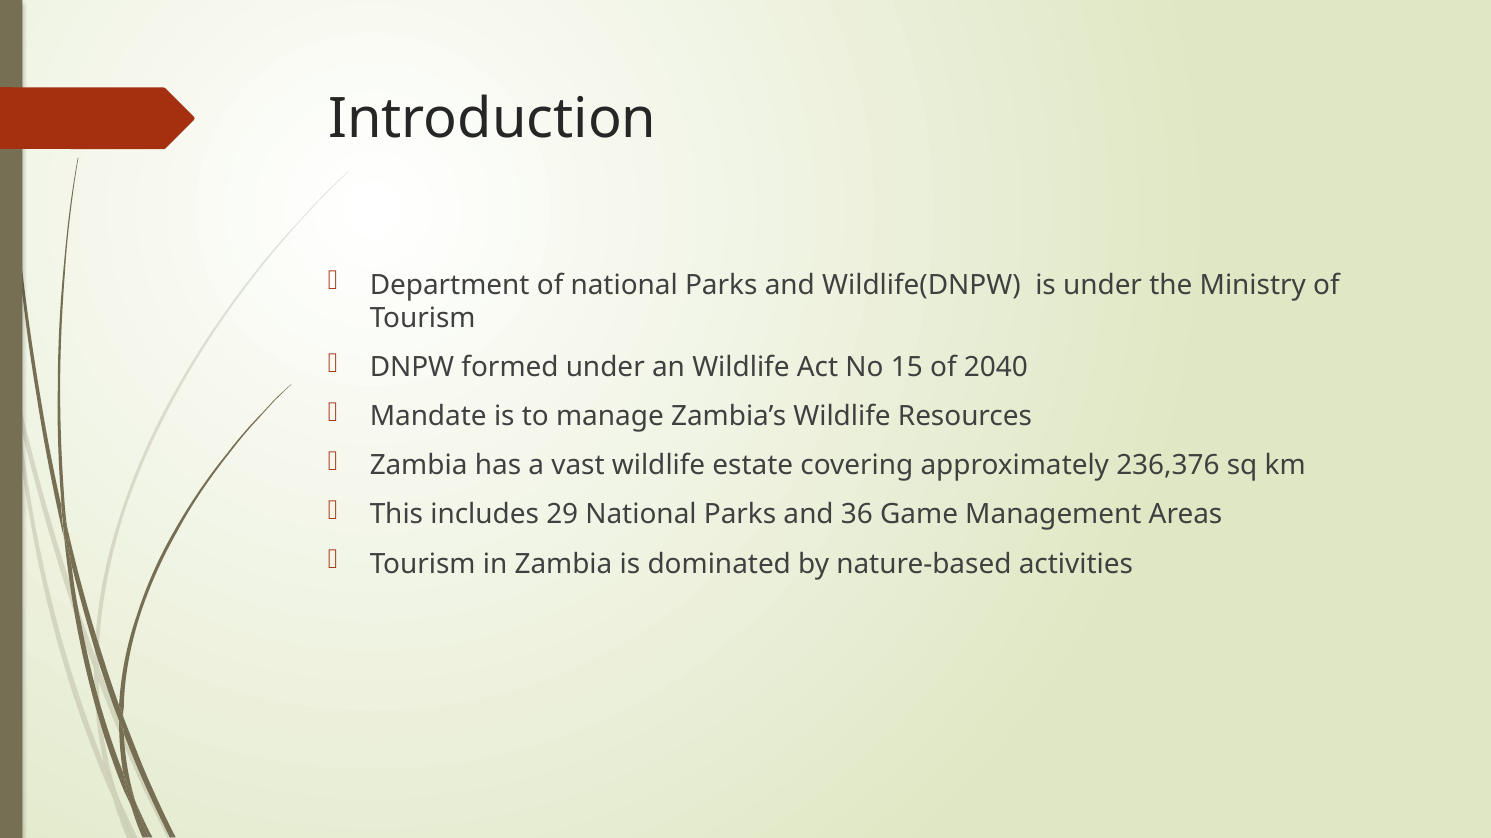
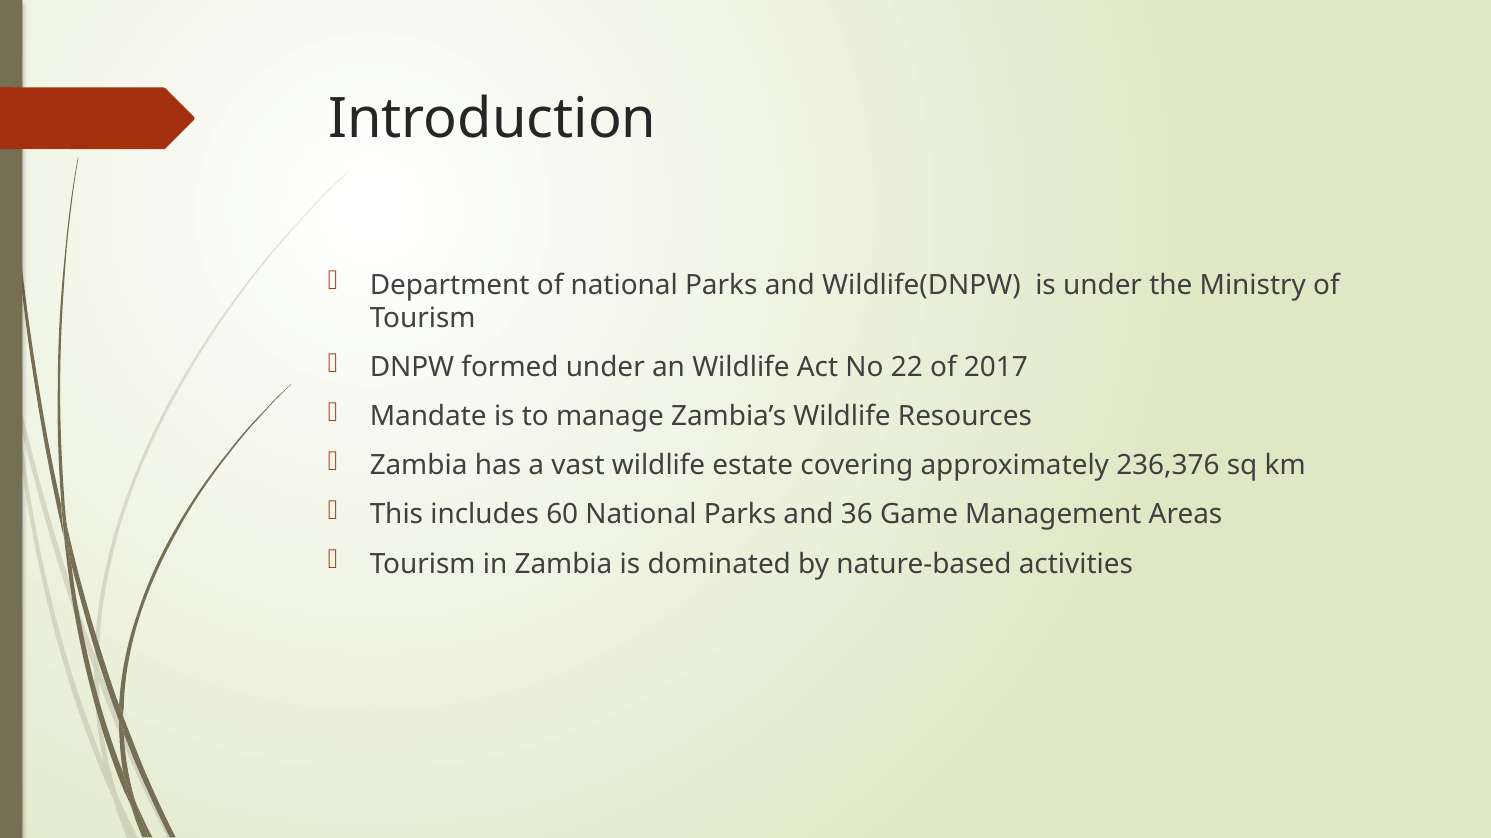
15: 15 -> 22
2040: 2040 -> 2017
29: 29 -> 60
